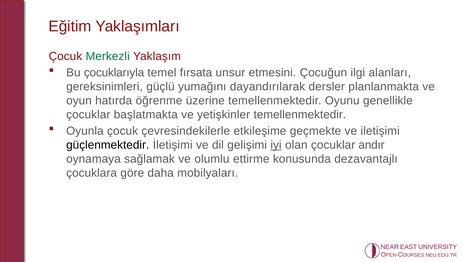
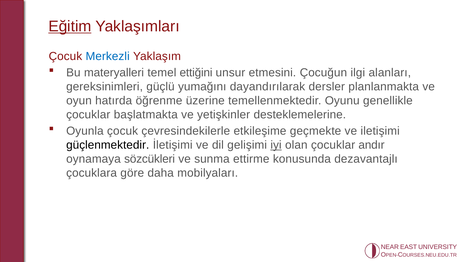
Eğitim underline: none -> present
Merkezli colour: green -> blue
çocuklarıyla: çocuklarıyla -> materyalleri
fırsata: fırsata -> ettiğini
yetişkinler temellenmektedir: temellenmektedir -> desteklemelerine
sağlamak: sağlamak -> sözcükleri
olumlu: olumlu -> sunma
